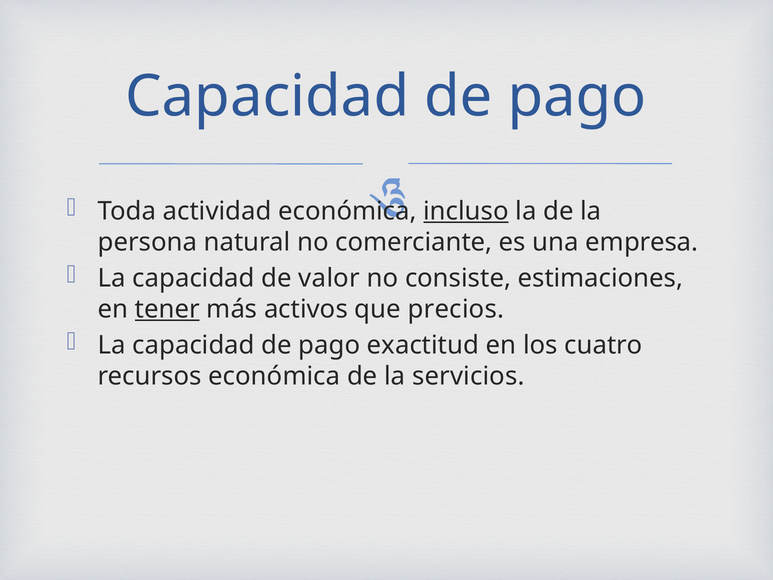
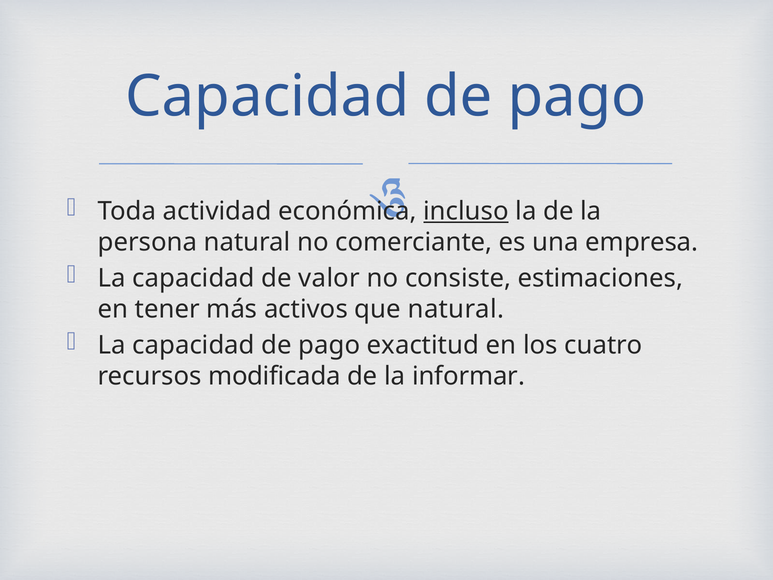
tener underline: present -> none
que precios: precios -> natural
recursos económica: económica -> modificada
servicios: servicios -> informar
